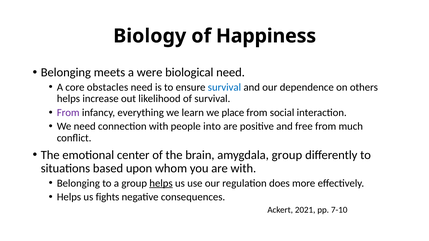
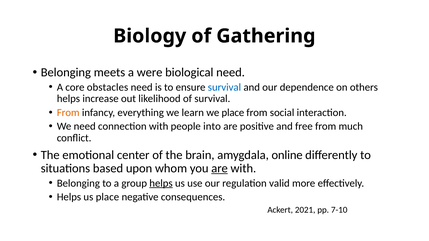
Happiness: Happiness -> Gathering
From at (68, 113) colour: purple -> orange
amygdala group: group -> online
are at (220, 169) underline: none -> present
does: does -> valid
us fights: fights -> place
